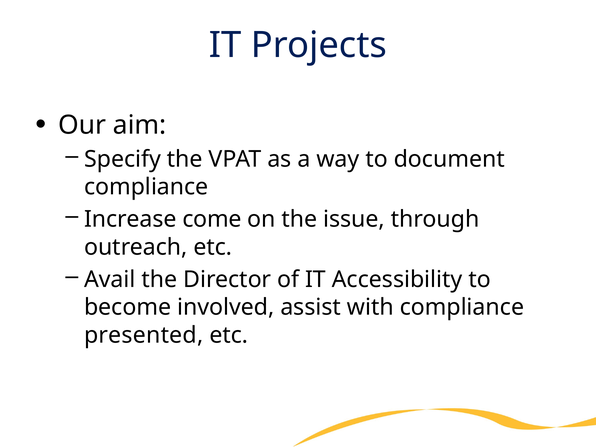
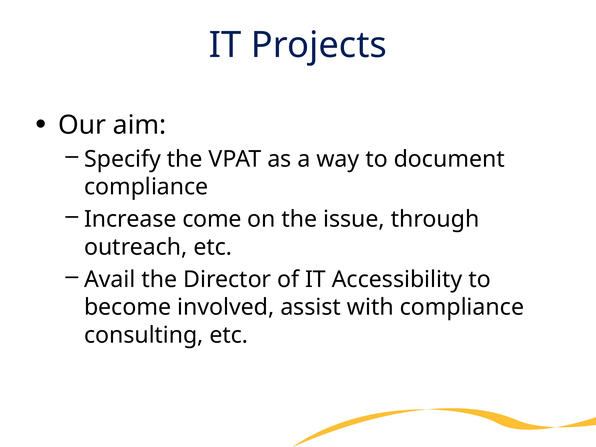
presented: presented -> consulting
